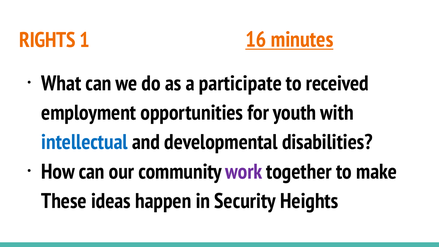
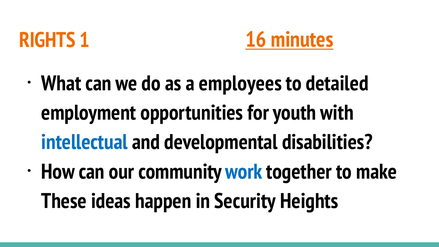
participate: participate -> employees
received: received -> detailed
work colour: purple -> blue
